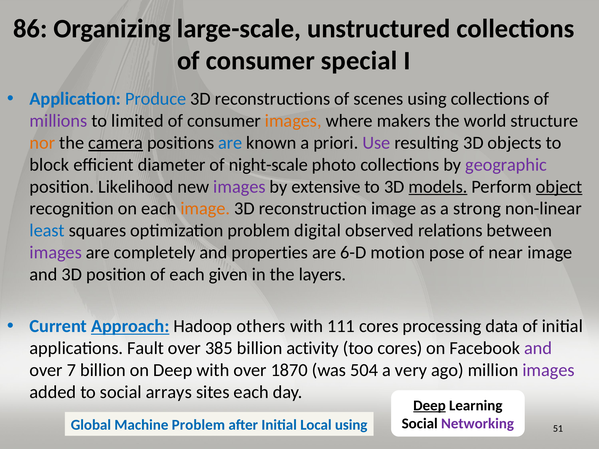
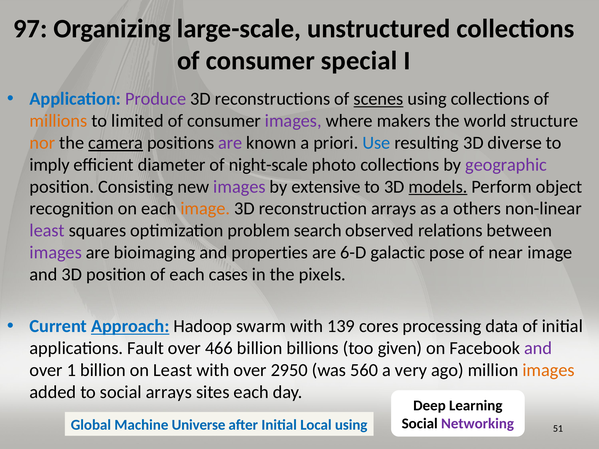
86: 86 -> 97
Produce colour: blue -> purple
scenes underline: none -> present
millions colour: purple -> orange
images at (293, 121) colour: orange -> purple
are at (230, 143) colour: blue -> purple
Use colour: purple -> blue
objects: objects -> diverse
block: block -> imply
Likelihood: Likelihood -> Consisting
object underline: present -> none
reconstruction image: image -> arrays
strong: strong -> others
least at (47, 231) colour: blue -> purple
digital: digital -> search
completely: completely -> bioimaging
motion: motion -> galactic
given: given -> cases
layers: layers -> pixels
others: others -> swarm
111: 111 -> 139
385: 385 -> 466
activity: activity -> billions
too cores: cores -> given
7: 7 -> 1
on Deep: Deep -> Least
1870: 1870 -> 2950
504: 504 -> 560
images at (549, 370) colour: purple -> orange
Deep at (429, 406) underline: present -> none
Machine Problem: Problem -> Universe
